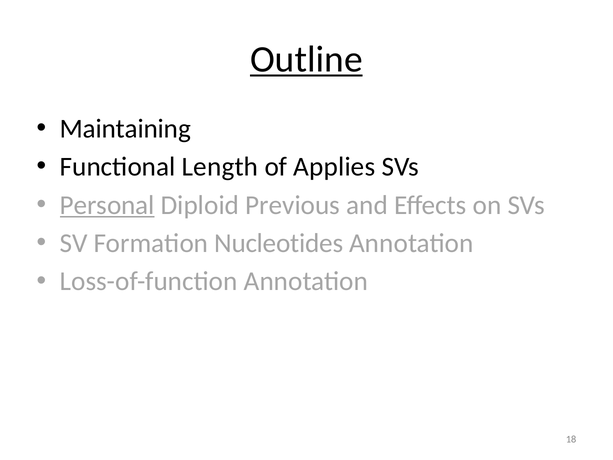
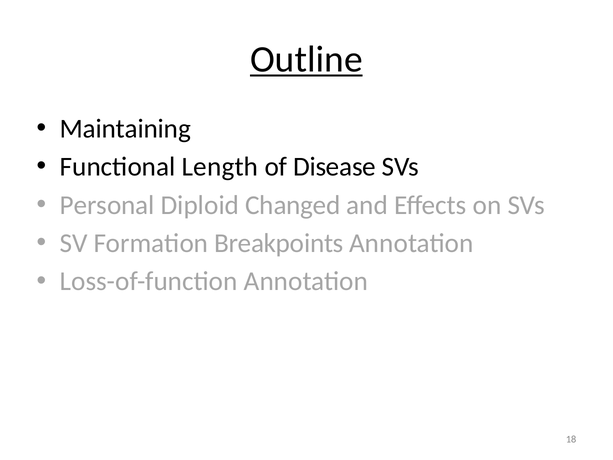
Applies: Applies -> Disease
Personal underline: present -> none
Previous: Previous -> Changed
Nucleotides: Nucleotides -> Breakpoints
